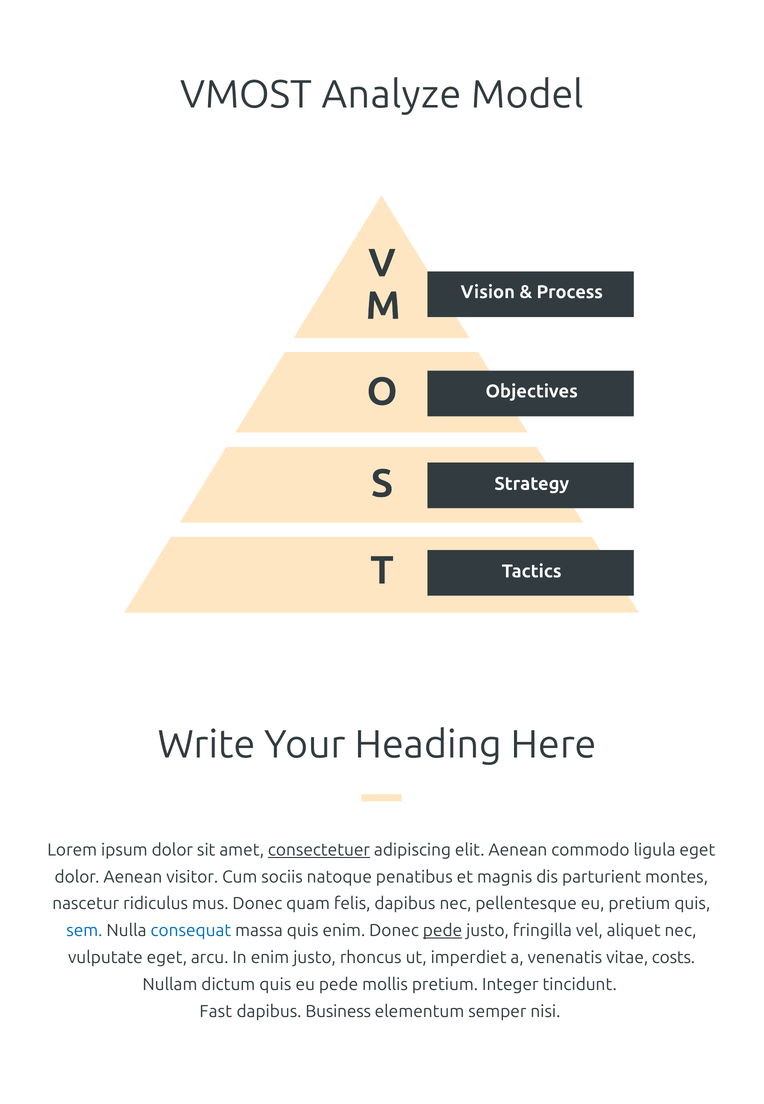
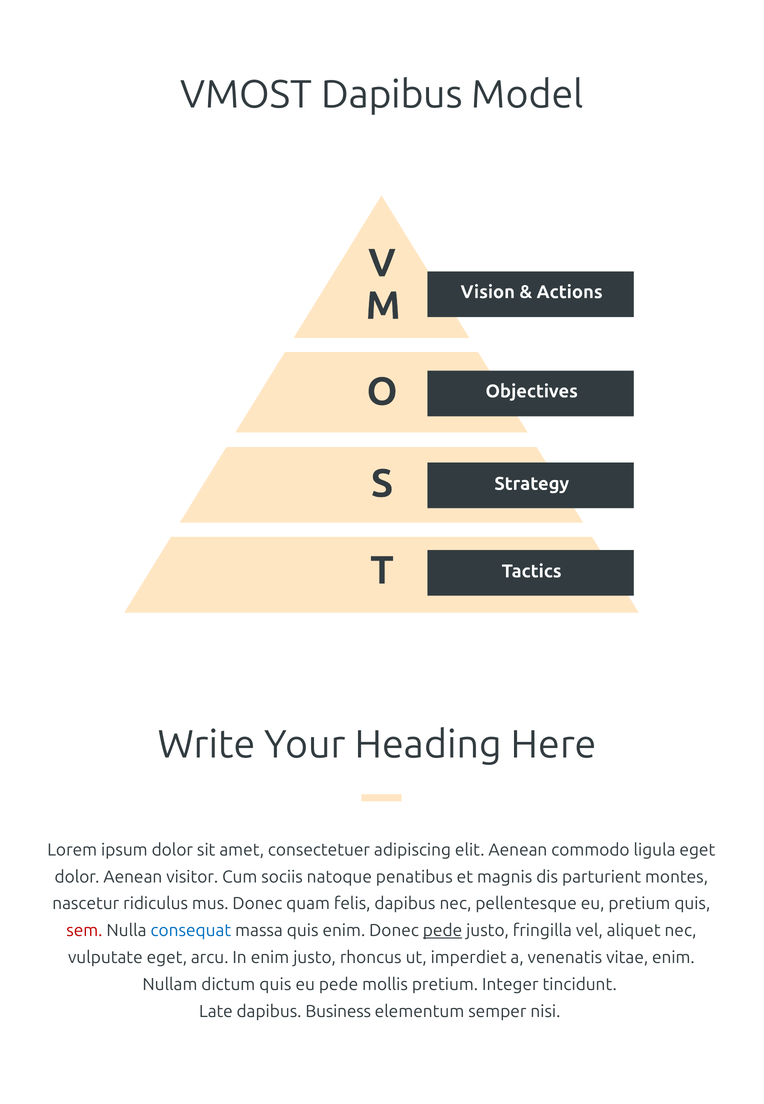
VMOST Analyze: Analyze -> Dapibus
Process: Process -> Actions
consectetuer underline: present -> none
sem colour: blue -> red
vitae costs: costs -> enim
Fast: Fast -> Late
